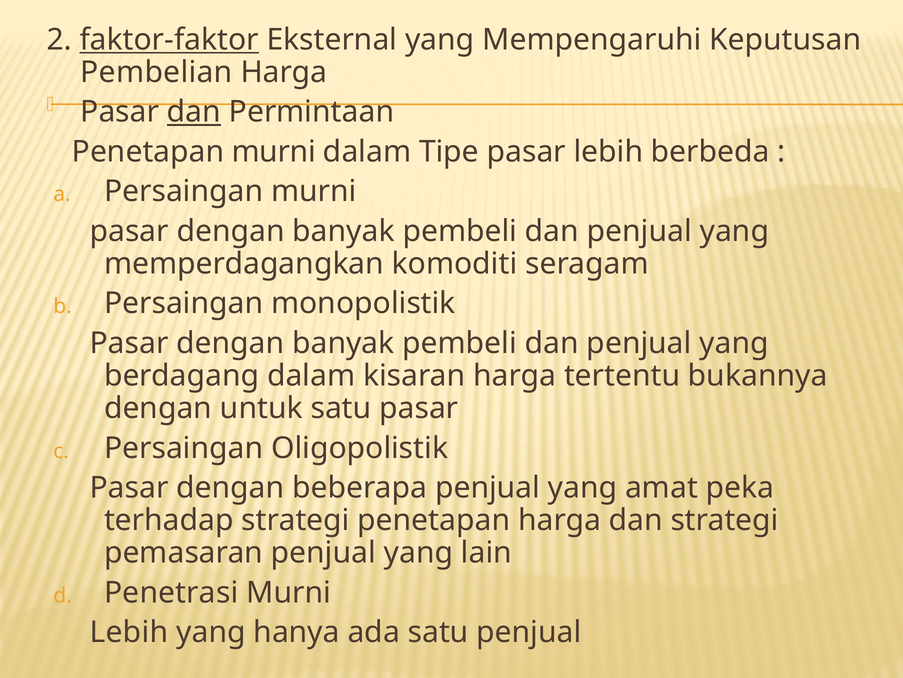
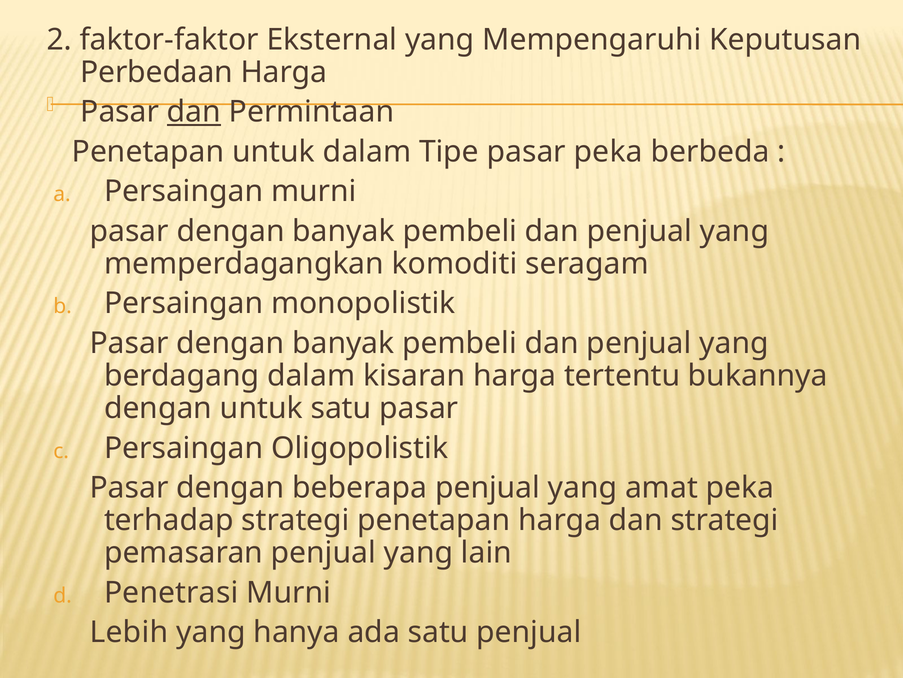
faktor-faktor underline: present -> none
Pembelian: Pembelian -> Perbedaan
Penetapan murni: murni -> untuk
pasar lebih: lebih -> peka
